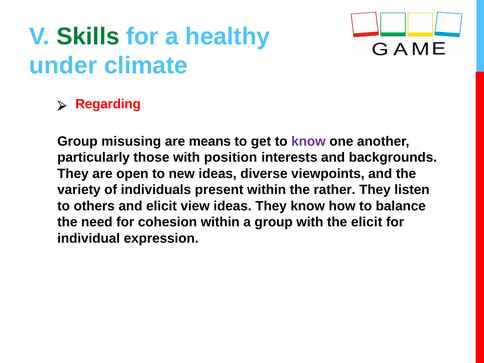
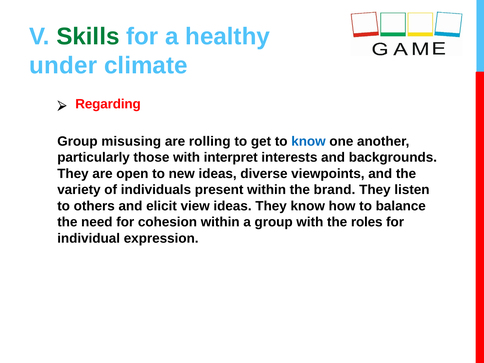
means: means -> rolling
know at (308, 141) colour: purple -> blue
position: position -> interpret
rather: rather -> brand
the elicit: elicit -> roles
